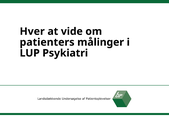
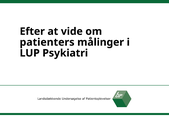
Hver: Hver -> Efter
